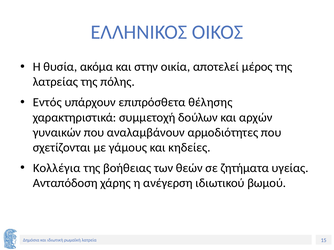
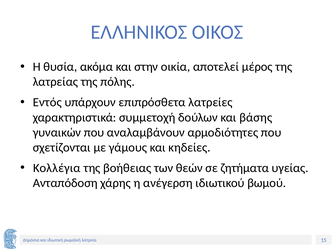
θέλησης: θέλησης -> λατρείες
αρχών: αρχών -> βάσης
